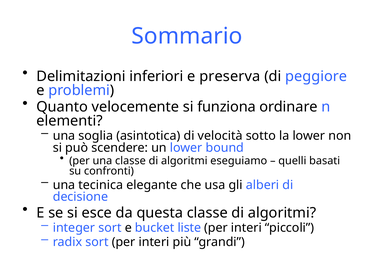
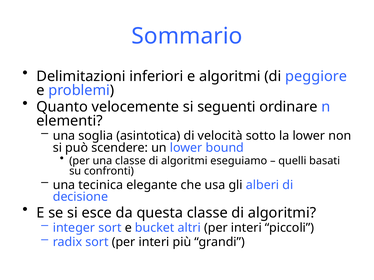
e preserva: preserva -> algoritmi
funziona: funziona -> seguenti
liste: liste -> altri
